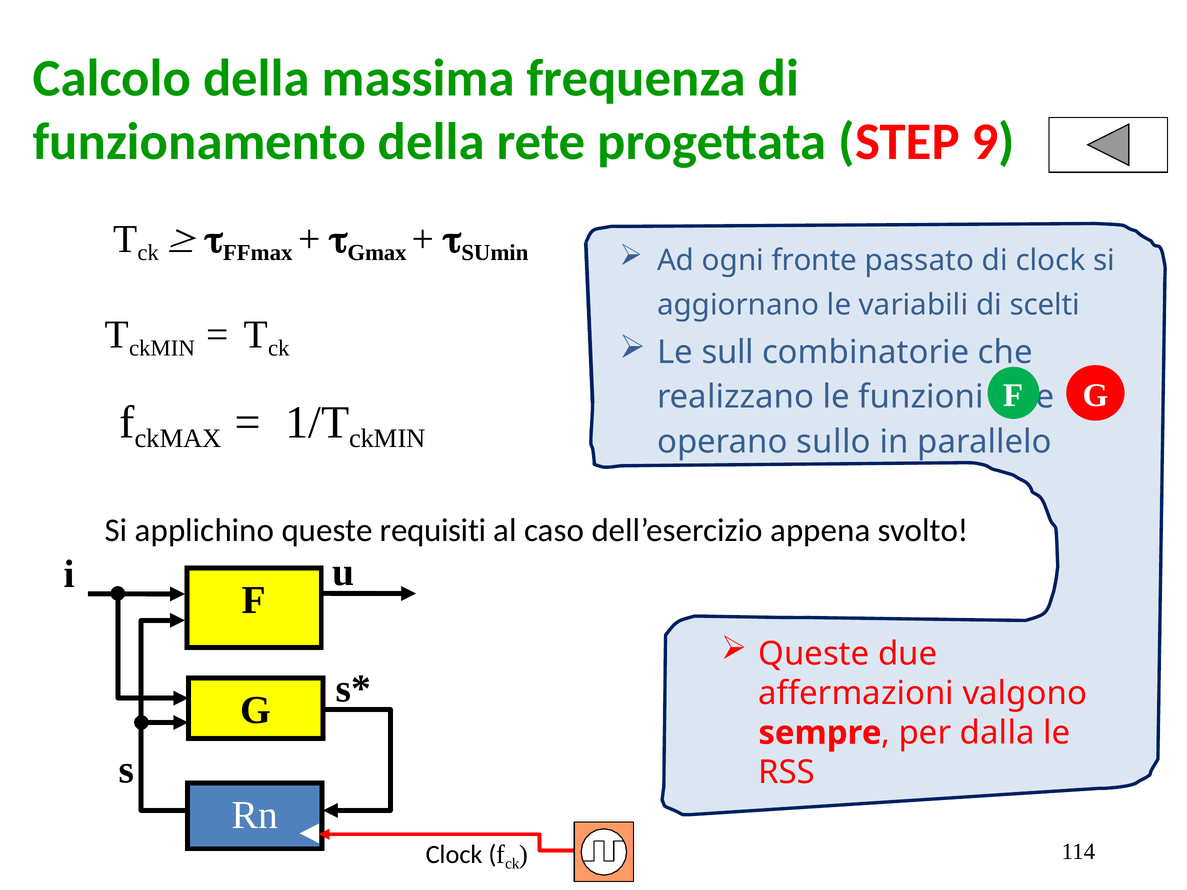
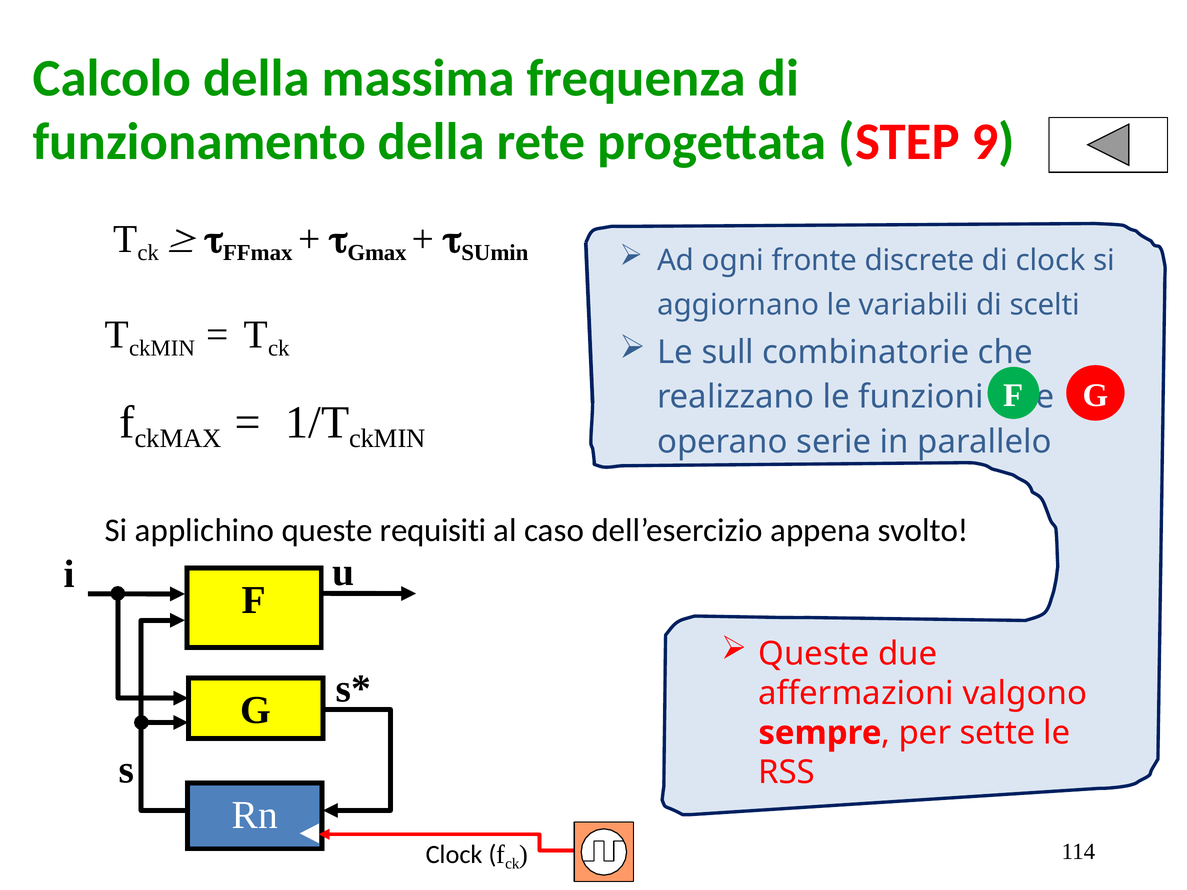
passato: passato -> discrete
sullo: sullo -> serie
dalla: dalla -> sette
